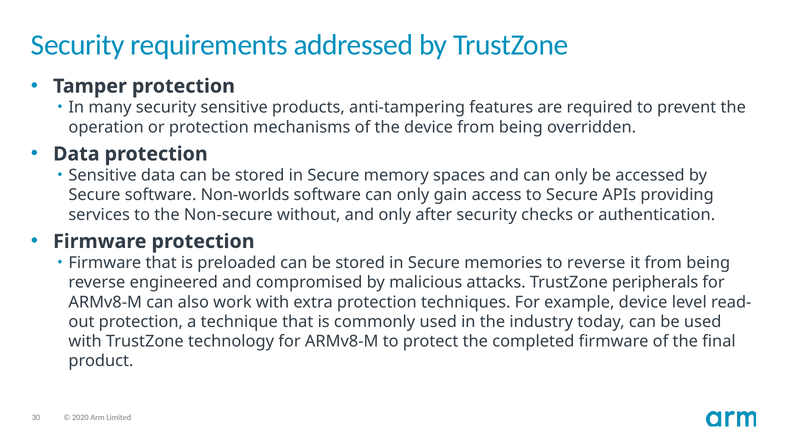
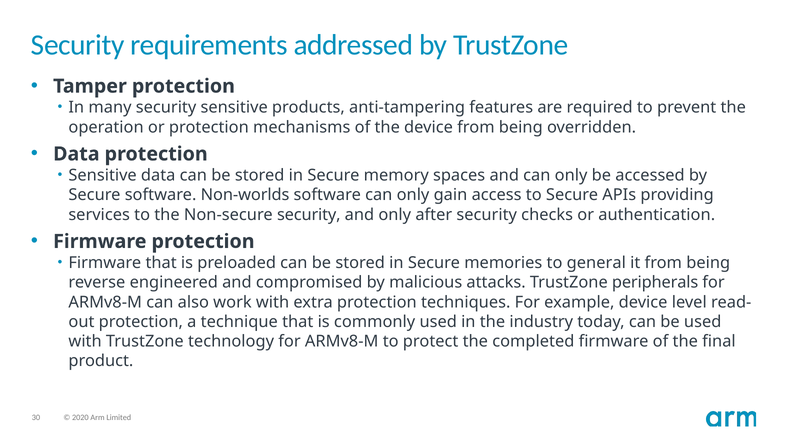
Non-secure without: without -> security
to reverse: reverse -> general
